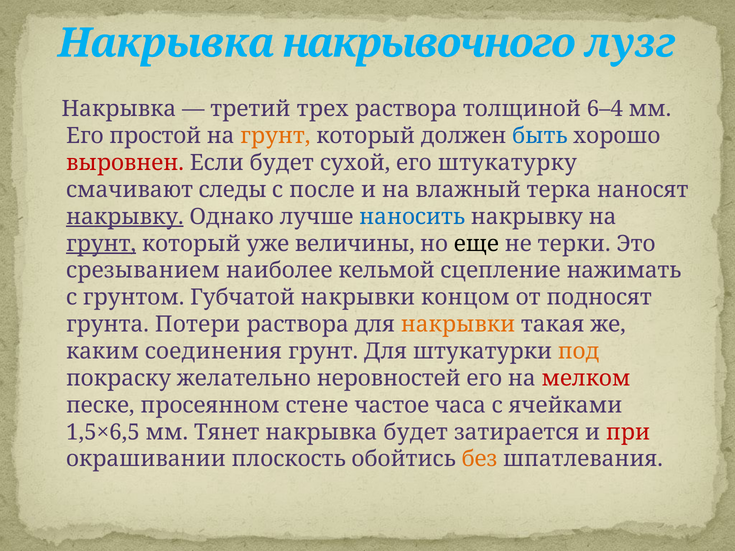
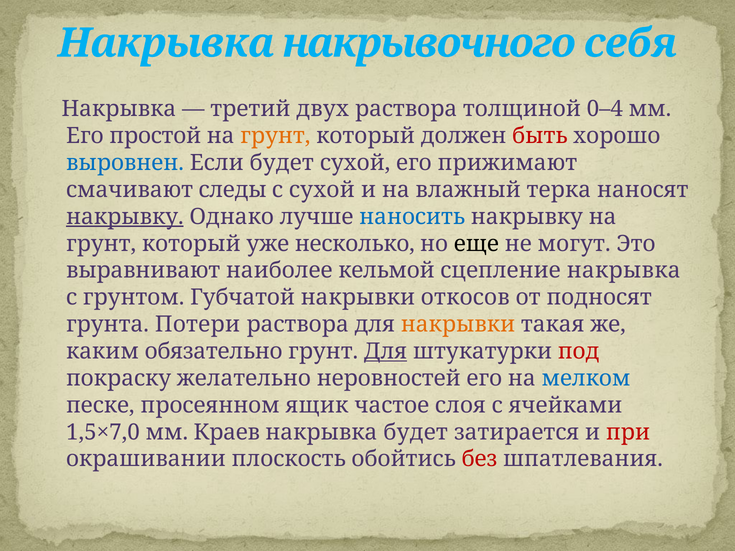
лузг: лузг -> себя
трех: трех -> двух
6–4: 6–4 -> 0–4
быть colour: blue -> red
выровнен colour: red -> blue
штукатурку: штукатурку -> прижимают
с после: после -> сухой
грунт at (101, 244) underline: present -> none
величины: величины -> несколько
терки: терки -> могут
срезыванием: срезыванием -> выравнивают
сцепление нажимать: нажимать -> накрывка
концом: концом -> откосов
соединения: соединения -> обязательно
Для at (386, 352) underline: none -> present
под colour: orange -> red
мелком colour: red -> blue
стене: стене -> ящик
часа: часа -> слоя
1,5×6,5: 1,5×6,5 -> 1,5×7,0
Тянет: Тянет -> Краев
без colour: orange -> red
